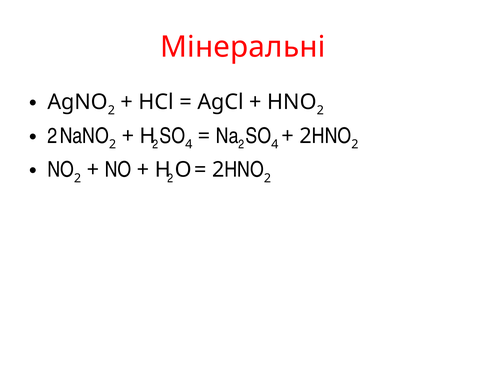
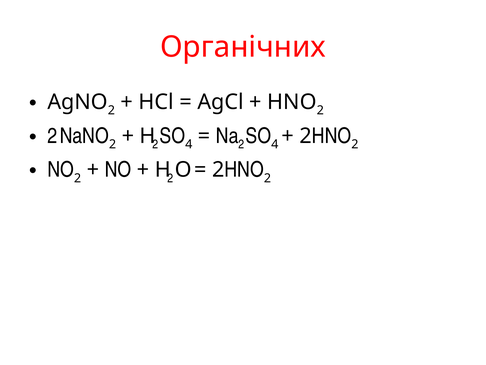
Мінеральні: Мінеральні -> Органічних
